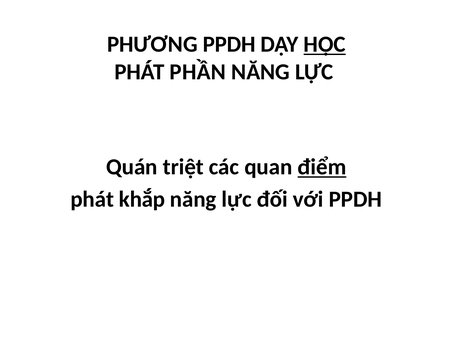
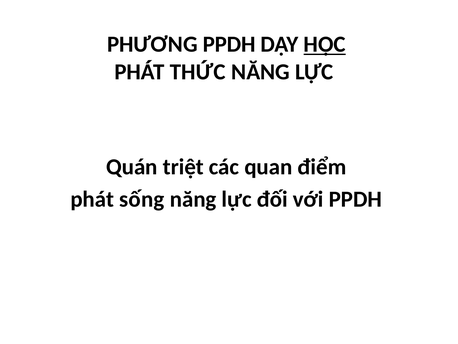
PHẦN: PHẦN -> THỨC
điểm underline: present -> none
khắp: khắp -> sống
